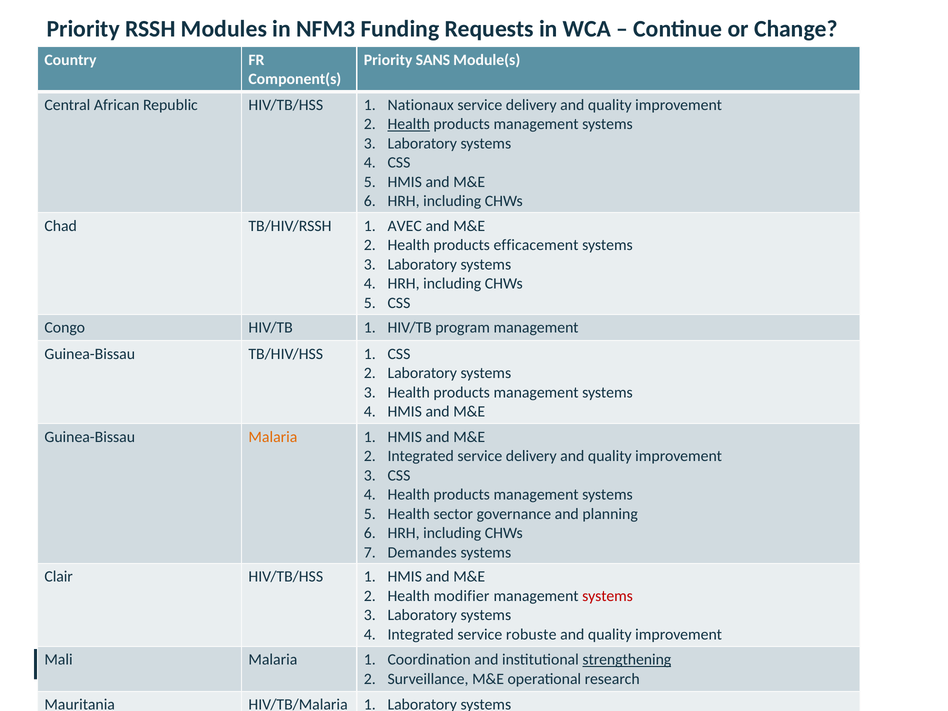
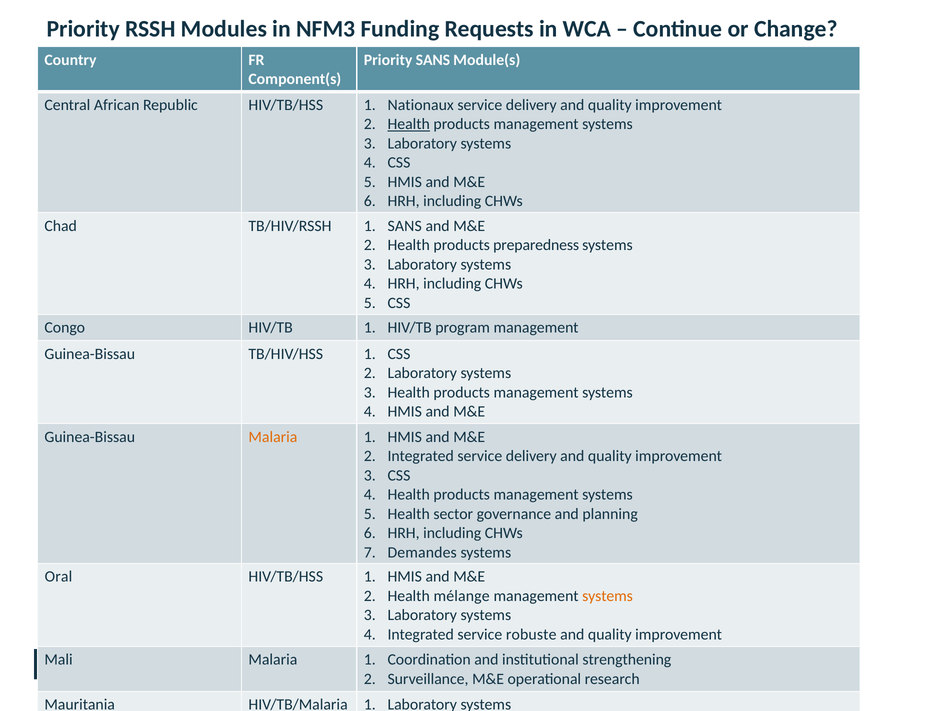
AVEC at (405, 226): AVEC -> SANS
efficacement: efficacement -> preparedness
Clair: Clair -> Oral
modifier: modifier -> mélange
systems at (607, 596) colour: red -> orange
strengthening underline: present -> none
